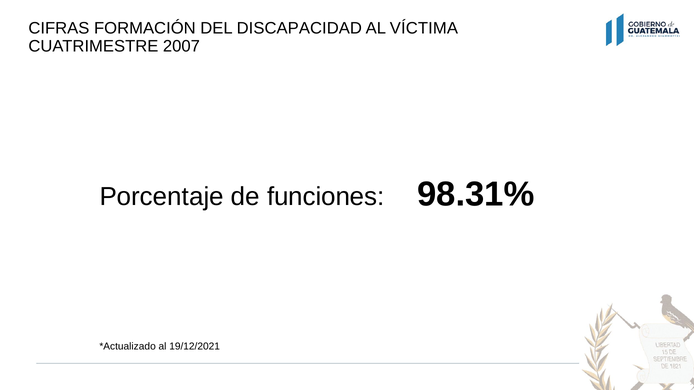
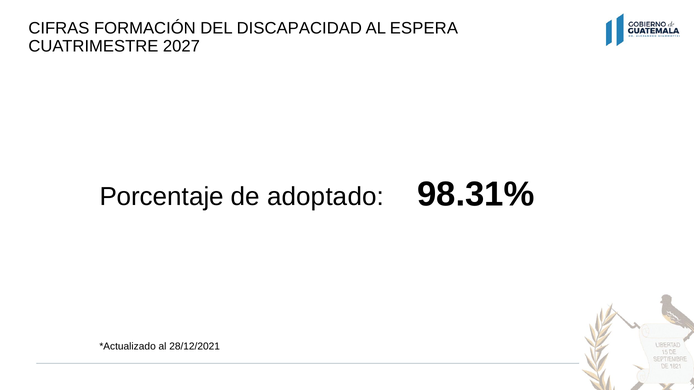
VÍCTIMA: VÍCTIMA -> ESPERA
2007: 2007 -> 2027
funciones: funciones -> adoptado
19/12/2021: 19/12/2021 -> 28/12/2021
